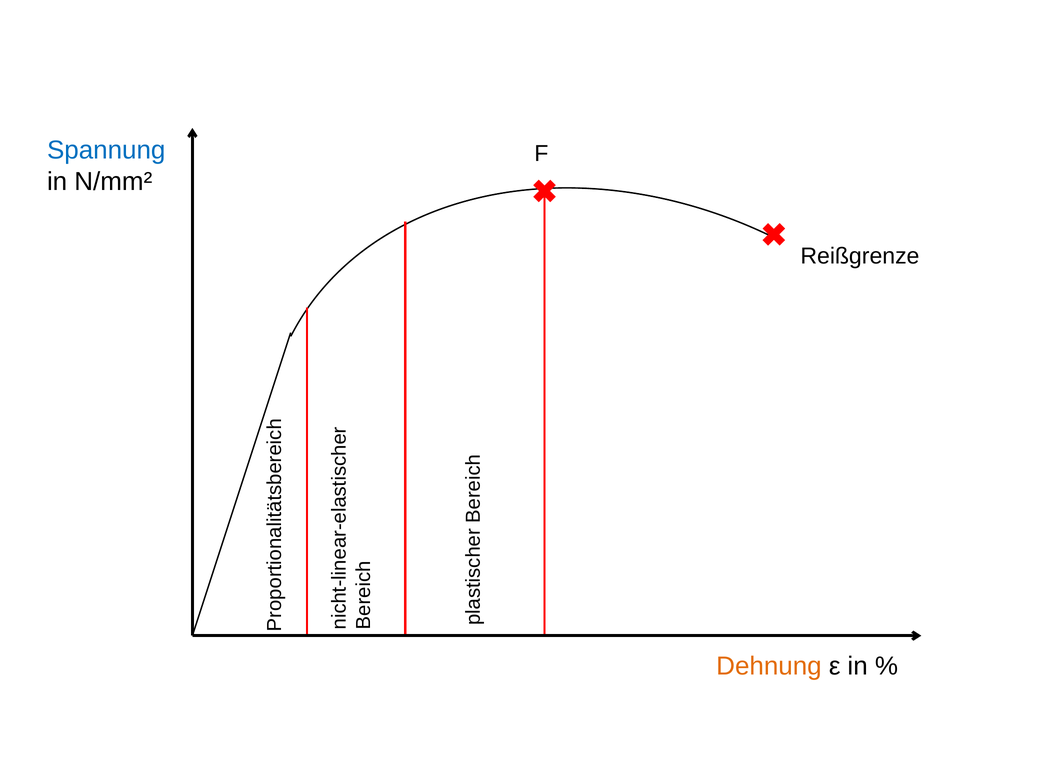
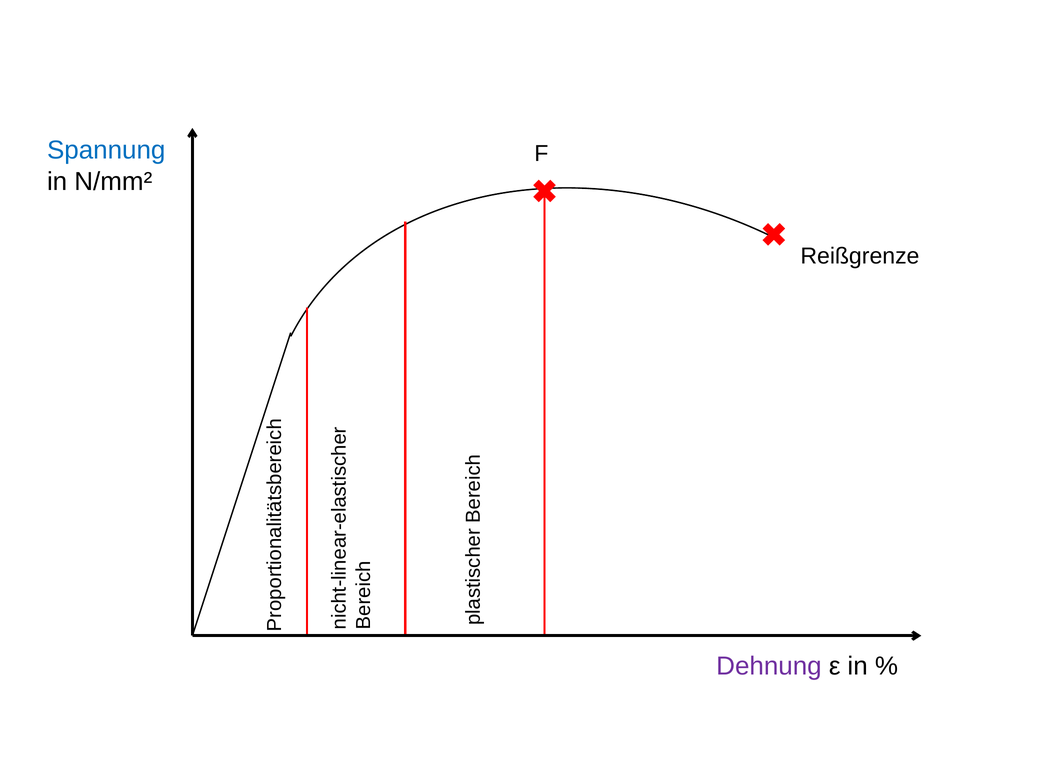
Dehnung colour: orange -> purple
